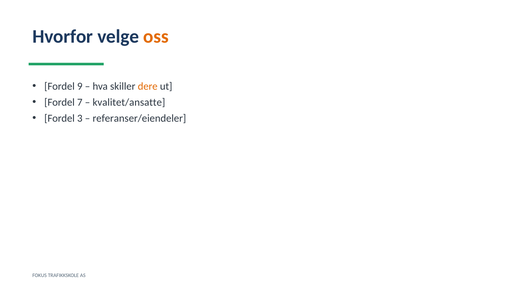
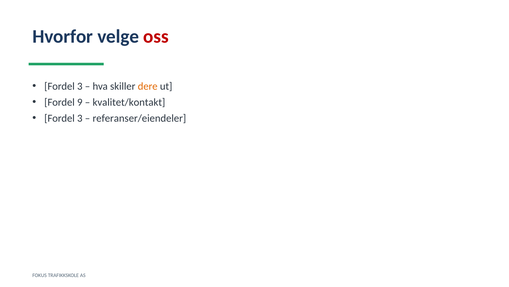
oss colour: orange -> red
9 at (80, 86): 9 -> 3
7: 7 -> 9
kvalitet/ansatte: kvalitet/ansatte -> kvalitet/kontakt
